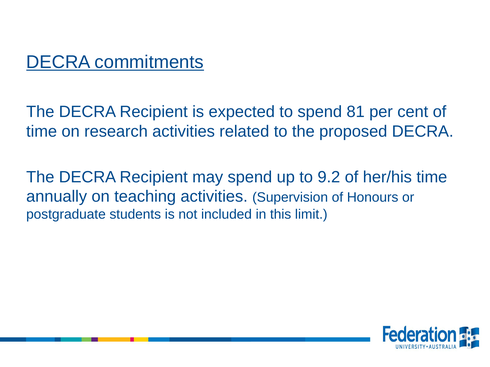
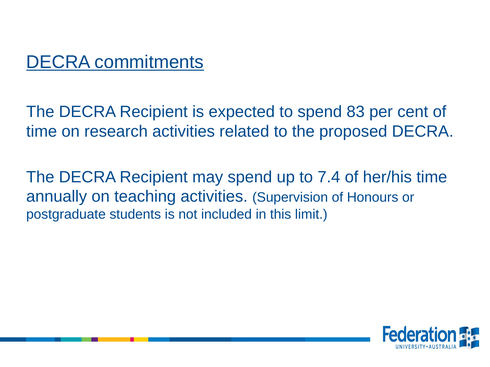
81: 81 -> 83
9.2: 9.2 -> 7.4
